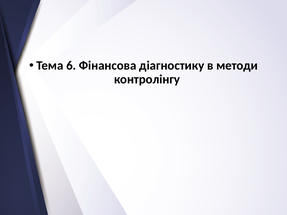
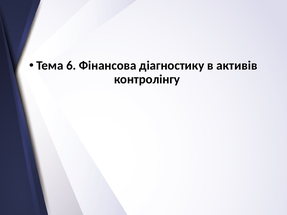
методи: методи -> активів
